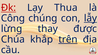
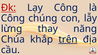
Lạy Thua: Thua -> Công
lẫy underline: present -> none
được: được -> năng
